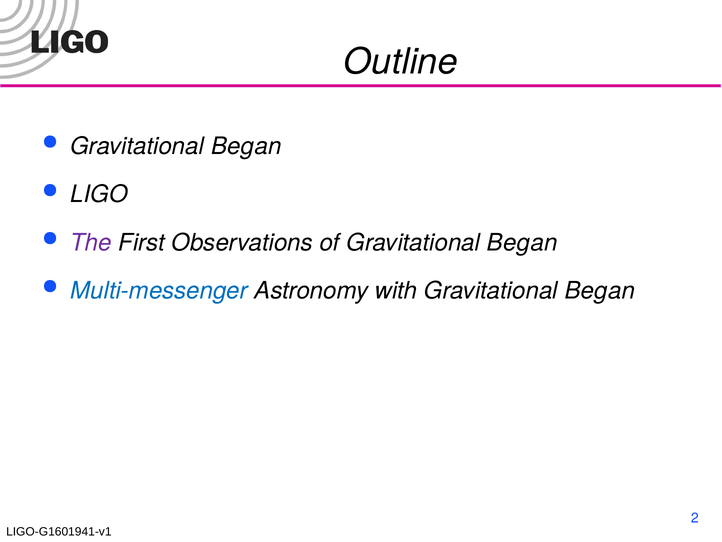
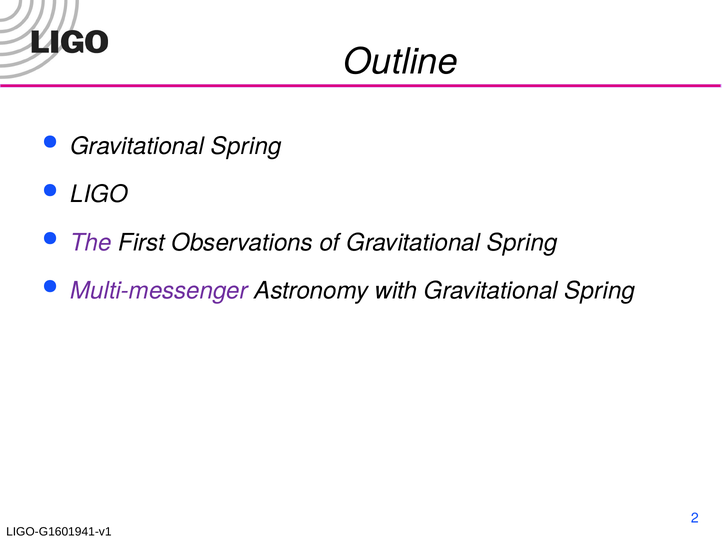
Began at (246, 146): Began -> Spring
of Gravitational Began: Began -> Spring
Multi-messenger colour: blue -> purple
with Gravitational Began: Began -> Spring
